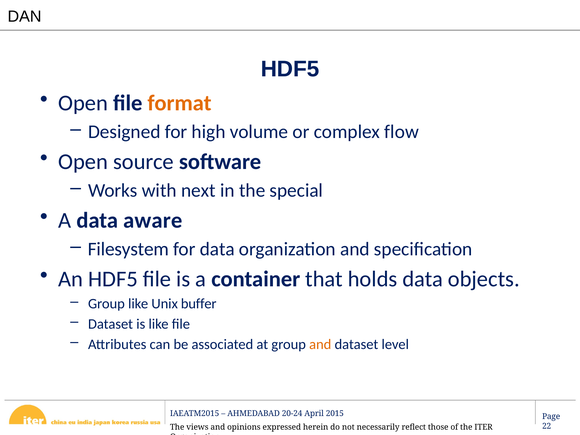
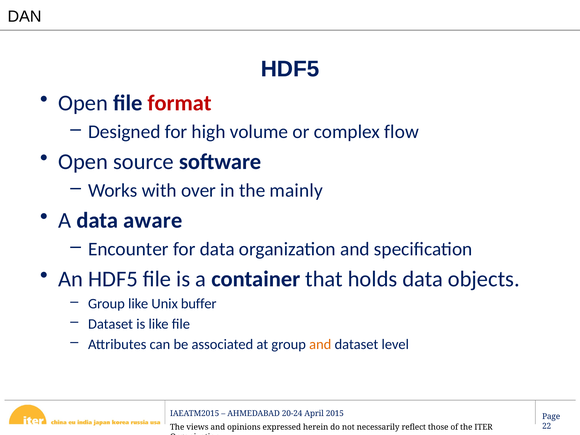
format colour: orange -> red
next: next -> over
special: special -> mainly
Filesystem: Filesystem -> Encounter
